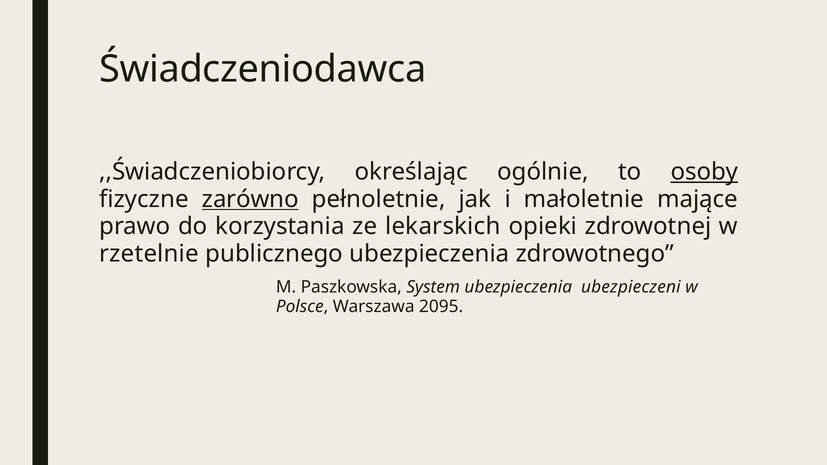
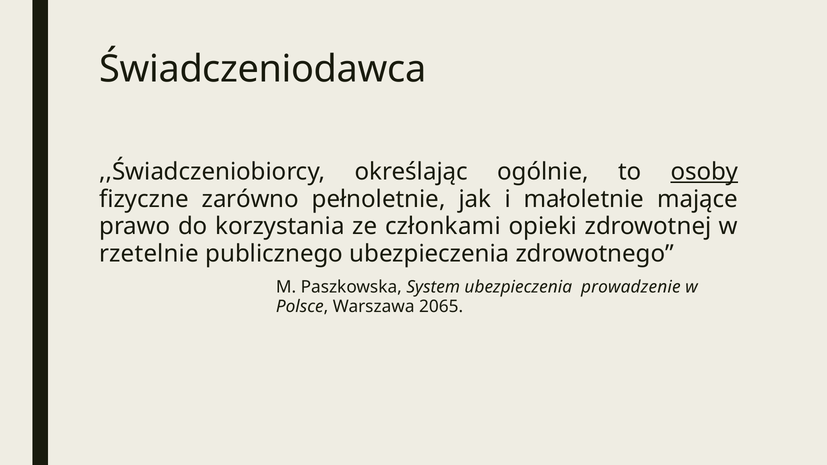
zarówno underline: present -> none
lekarskich: lekarskich -> członkami
ubezpieczeni: ubezpieczeni -> prowadzenie
2095: 2095 -> 2065
